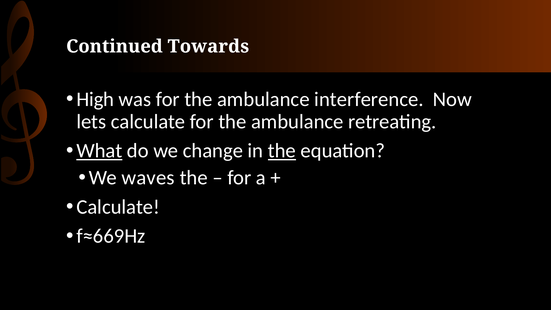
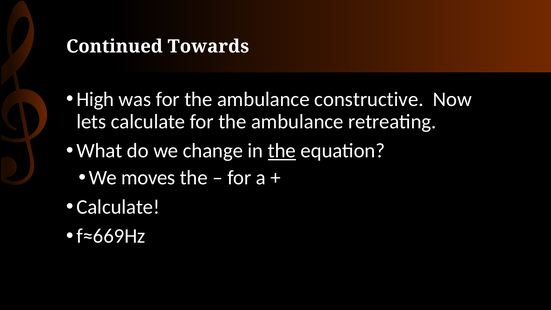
interference: interference -> constructive
What underline: present -> none
waves: waves -> moves
